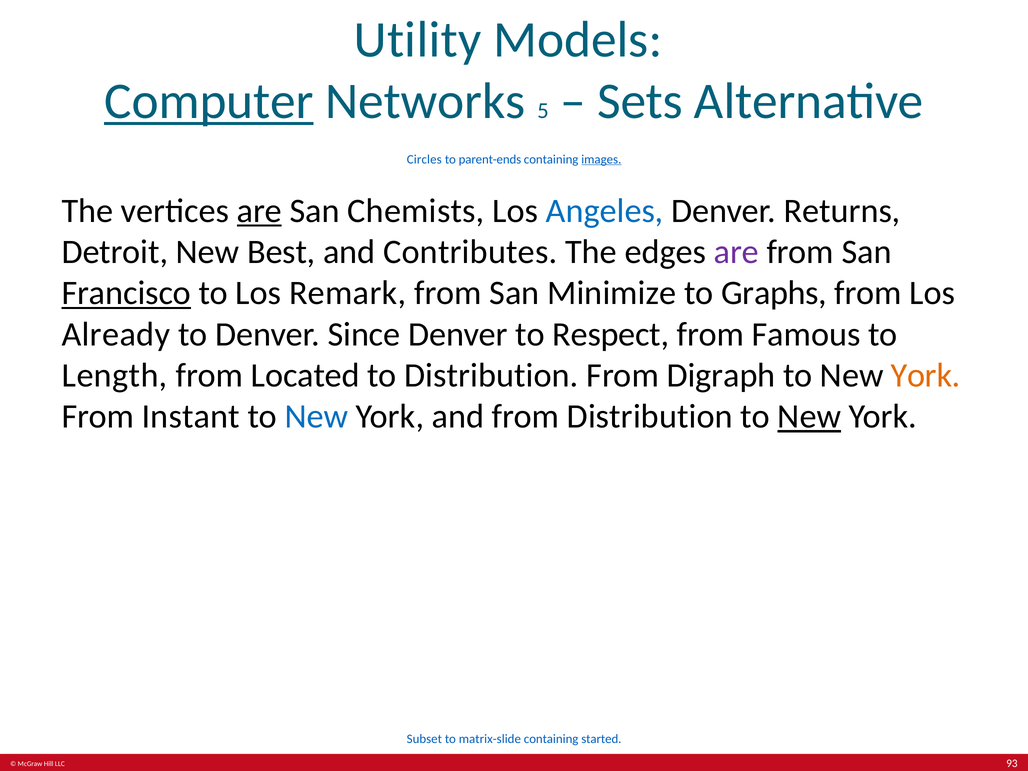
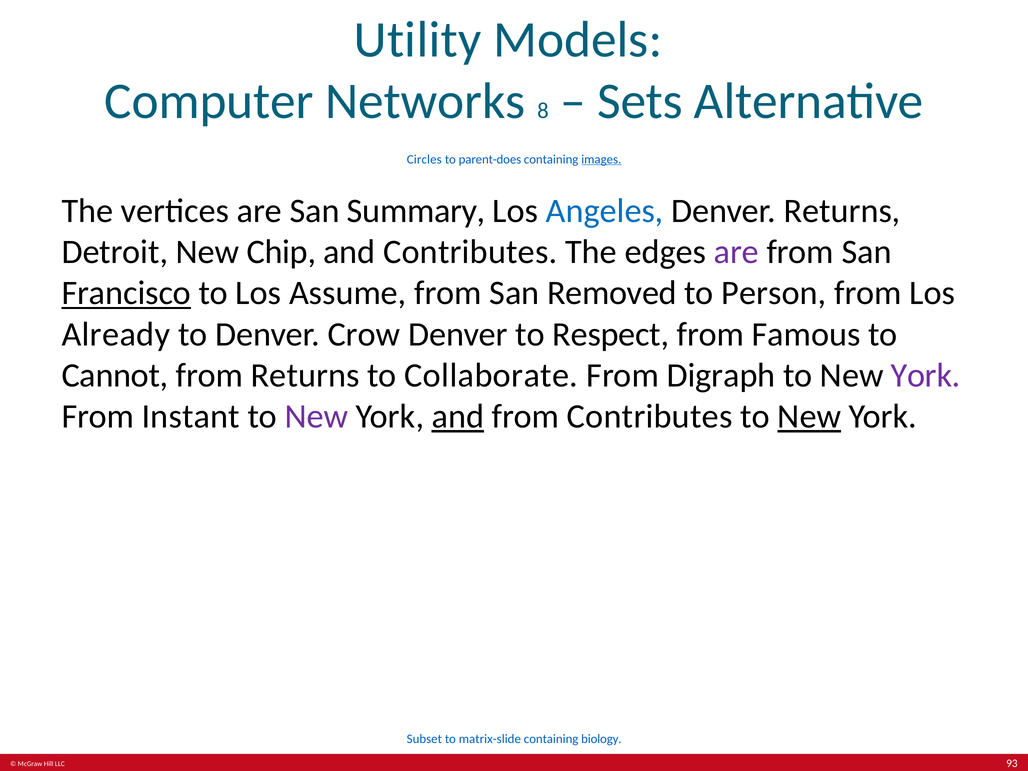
Computer underline: present -> none
5: 5 -> 8
parent-ends: parent-ends -> parent-does
are at (259, 211) underline: present -> none
Chemists: Chemists -> Summary
Best: Best -> Chip
Remark: Remark -> Assume
Minimize: Minimize -> Removed
Graphs: Graphs -> Person
Since: Since -> Crow
Length: Length -> Cannot
from Located: Located -> Returns
to Distribution: Distribution -> Collaborate
York at (926, 375) colour: orange -> purple
New at (316, 416) colour: blue -> purple
and at (458, 416) underline: none -> present
from Distribution: Distribution -> Contributes
started: started -> biology
